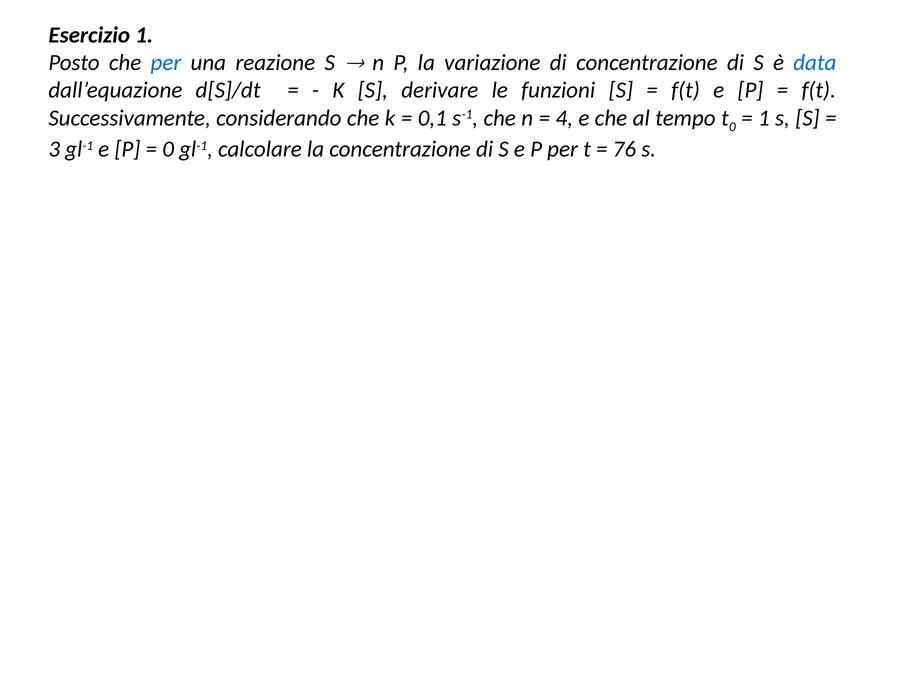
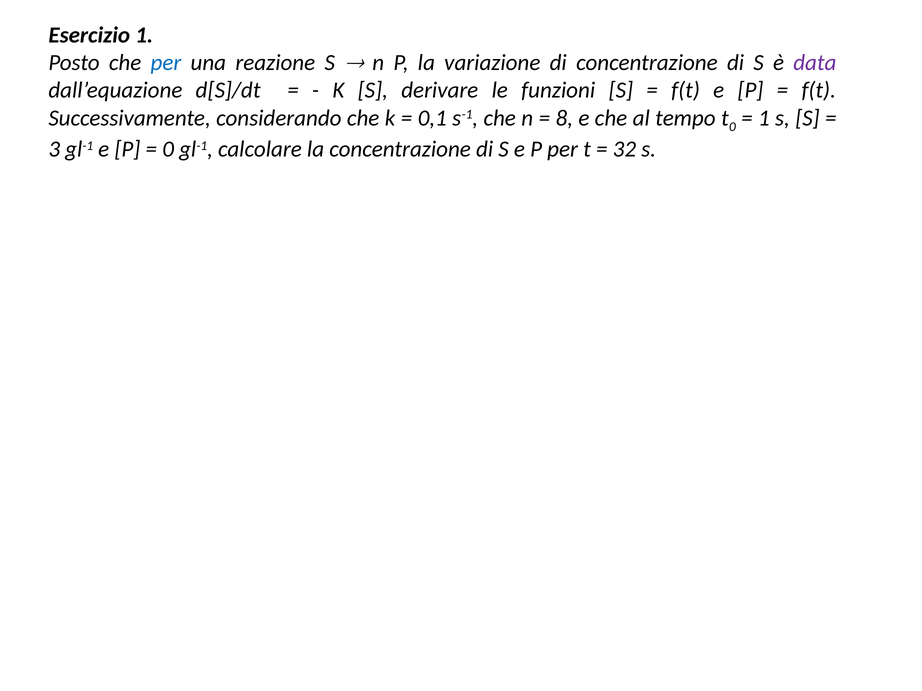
data colour: blue -> purple
4: 4 -> 8
76: 76 -> 32
